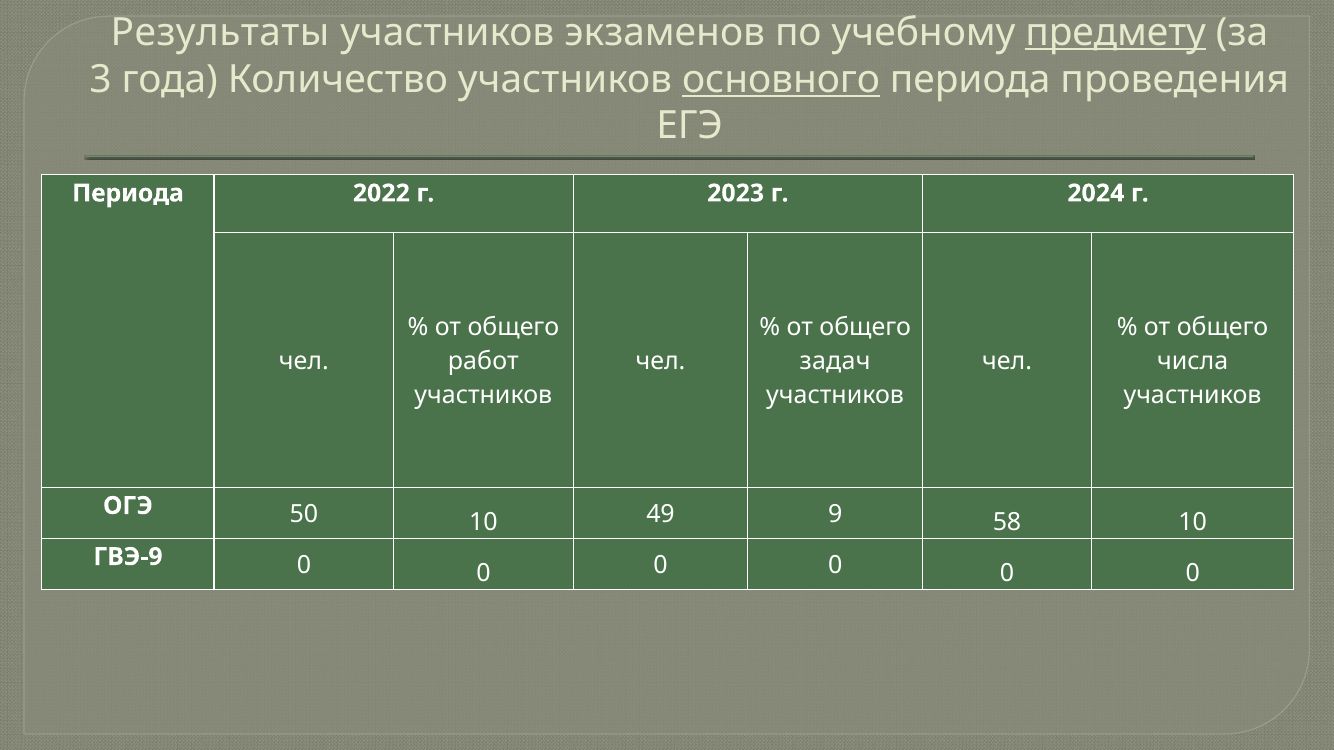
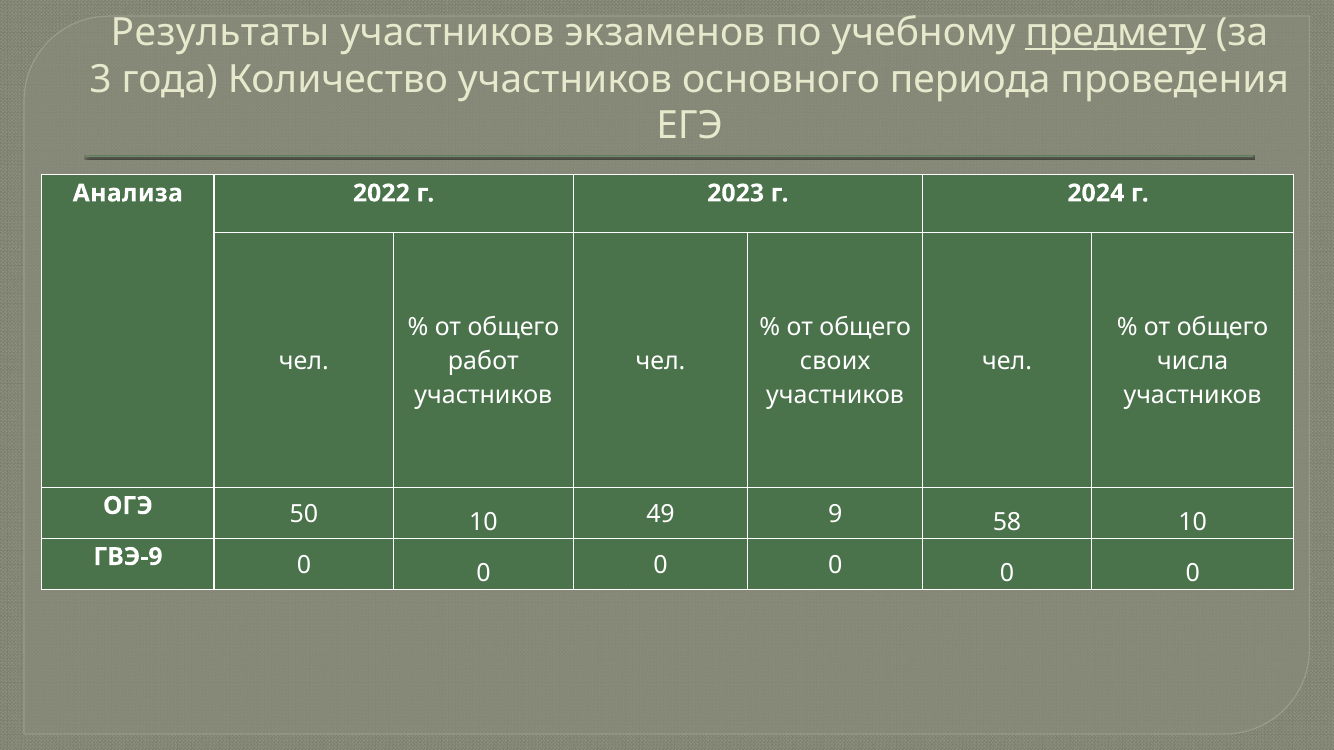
основного underline: present -> none
Периода at (128, 193): Периода -> Анализа
задач: задач -> своих
